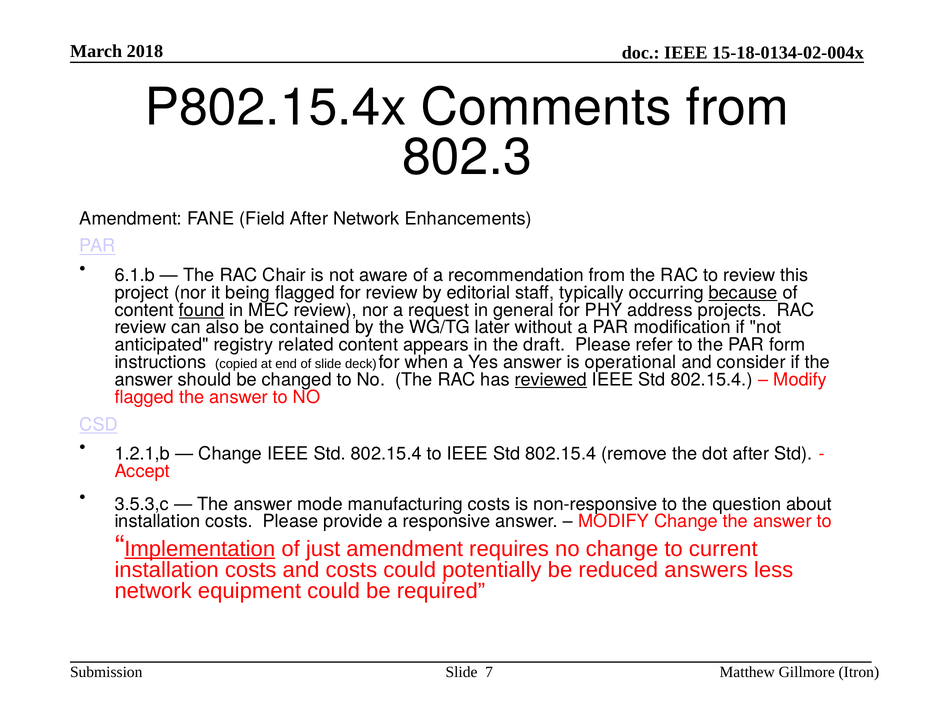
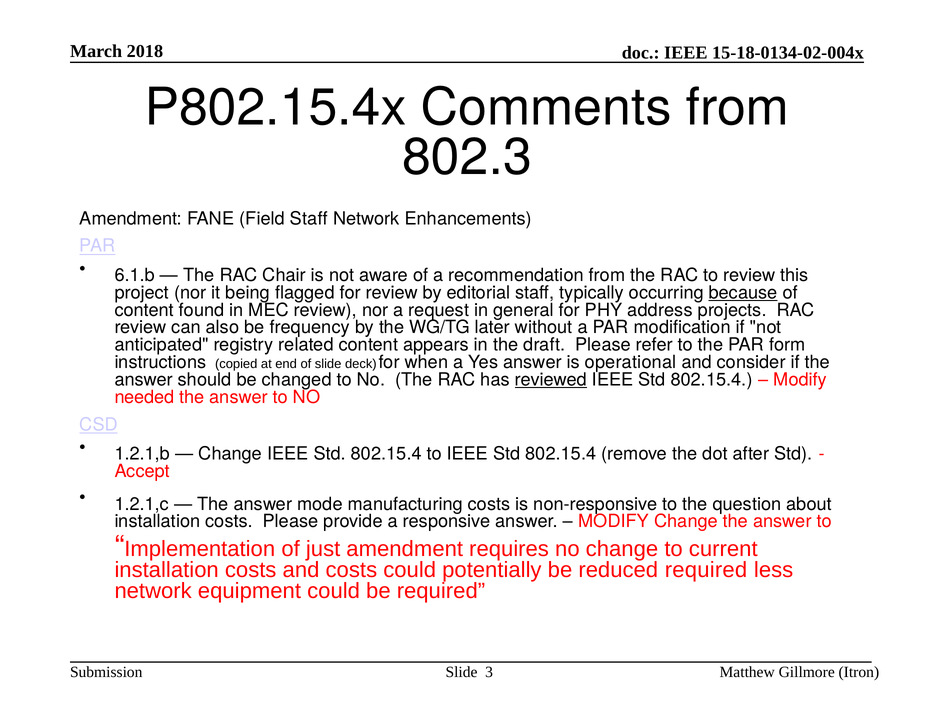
Field After: After -> Staff
found underline: present -> none
contained: contained -> frequency
flagged at (144, 397): flagged -> needed
3.5.3,c: 3.5.3,c -> 1.2.1,c
Implementation underline: present -> none
reduced answers: answers -> required
7: 7 -> 3
